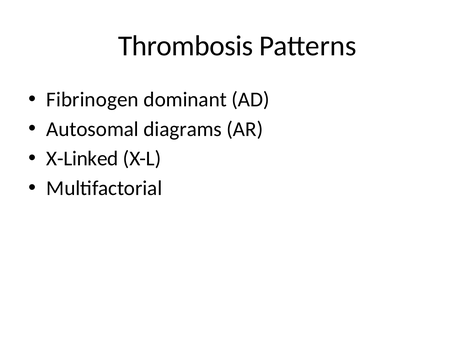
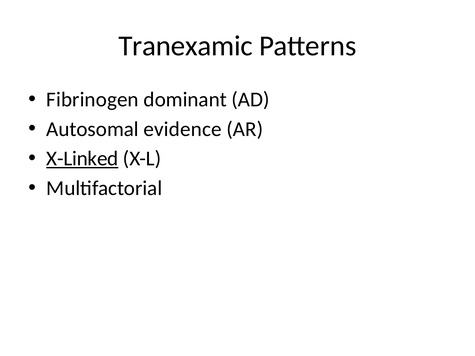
Thrombosis: Thrombosis -> Tranexamic
diagrams: diagrams -> evidence
X-Linked underline: none -> present
